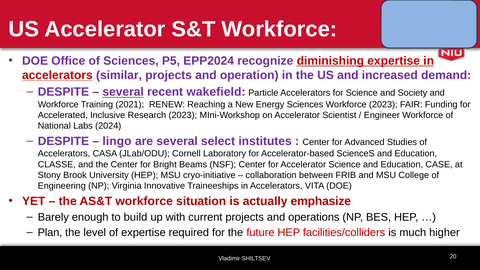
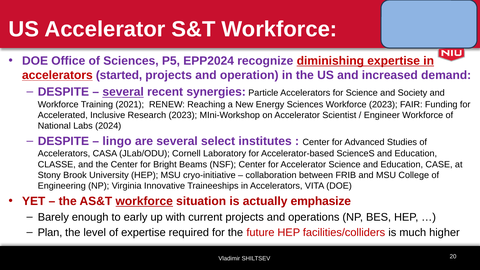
similar: similar -> started
wakefield: wakefield -> synergies
workforce at (144, 201) underline: none -> present
build: build -> early
